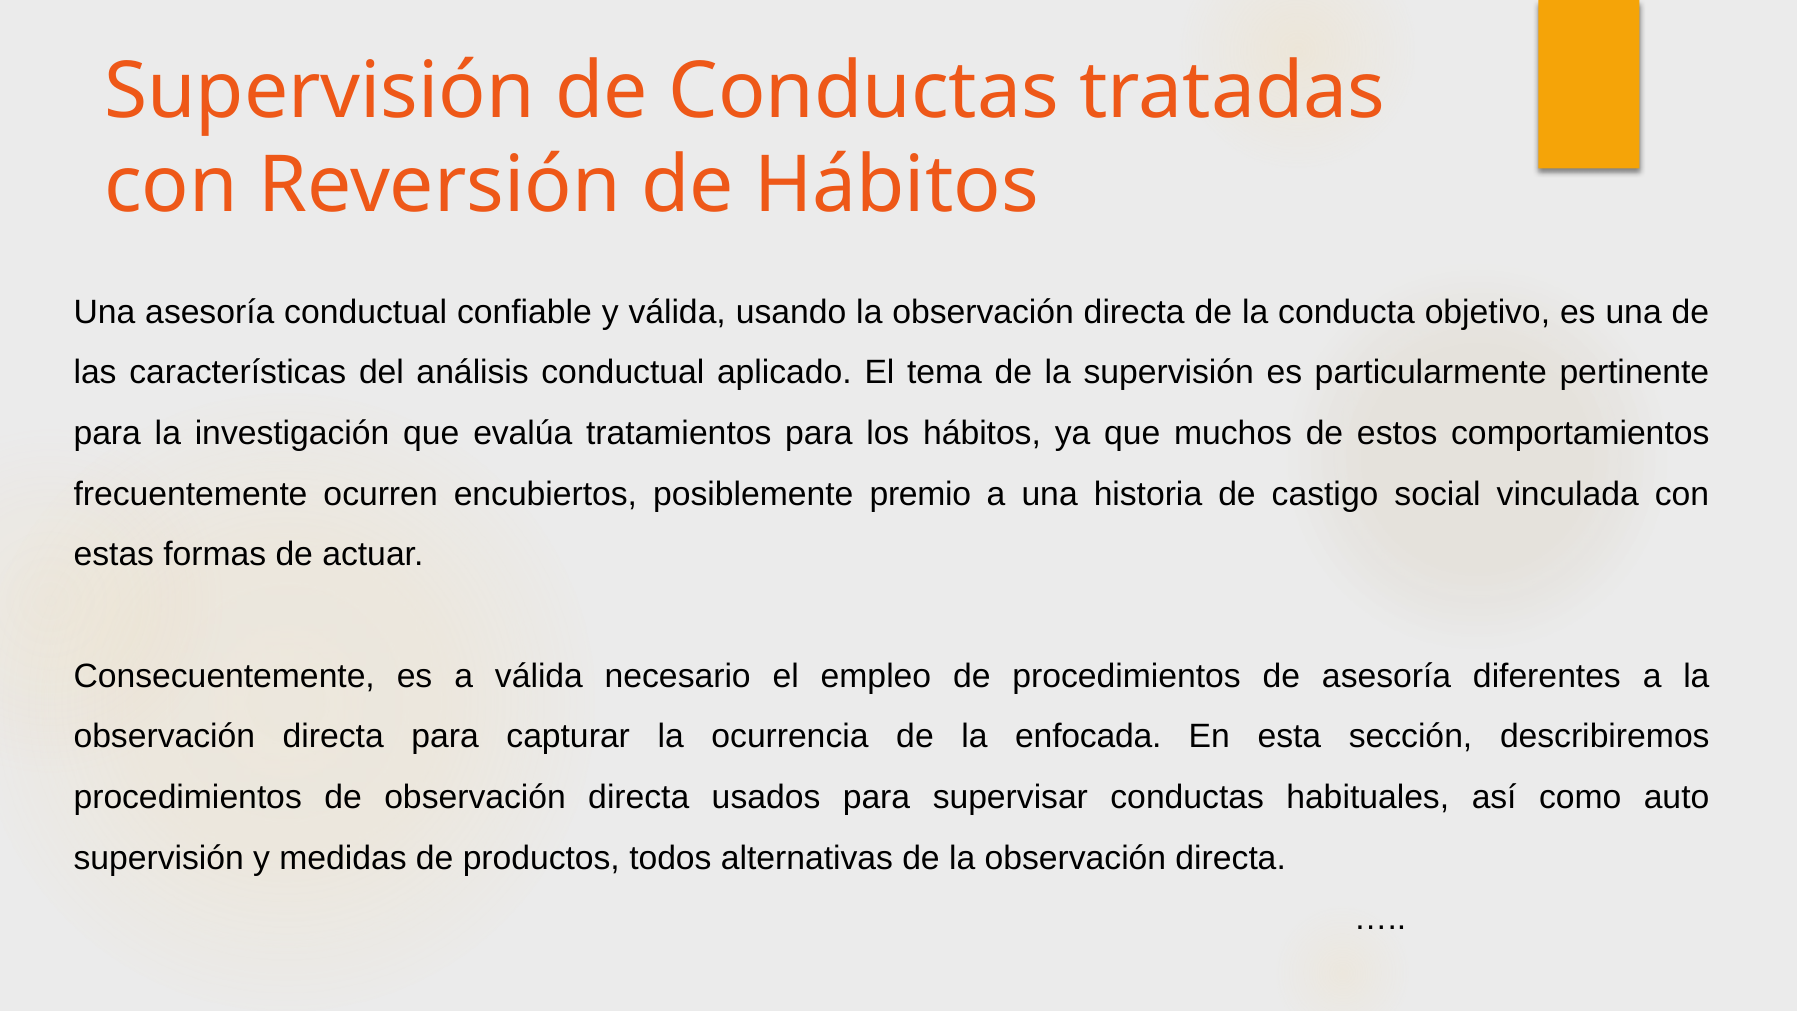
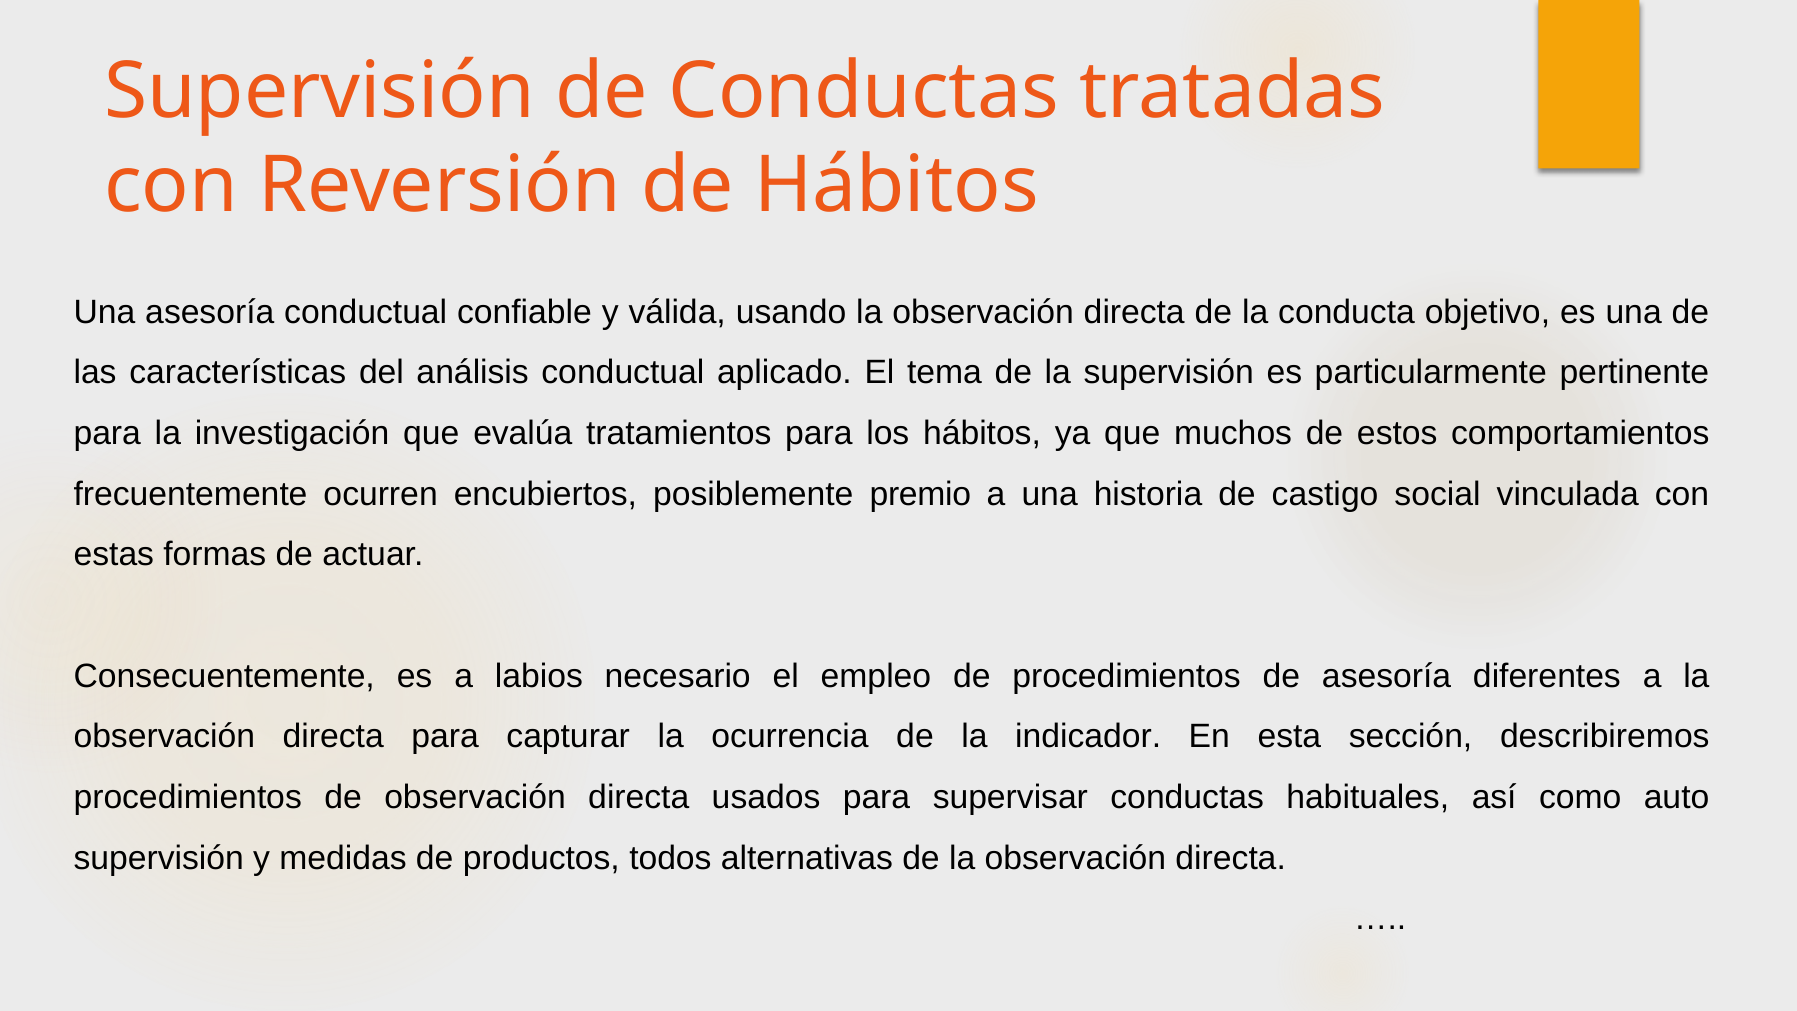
a válida: válida -> labios
enfocada: enfocada -> indicador
